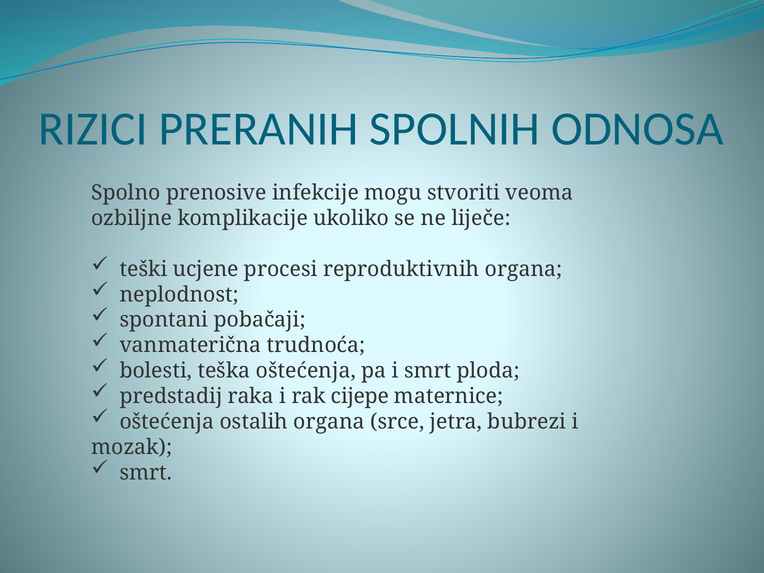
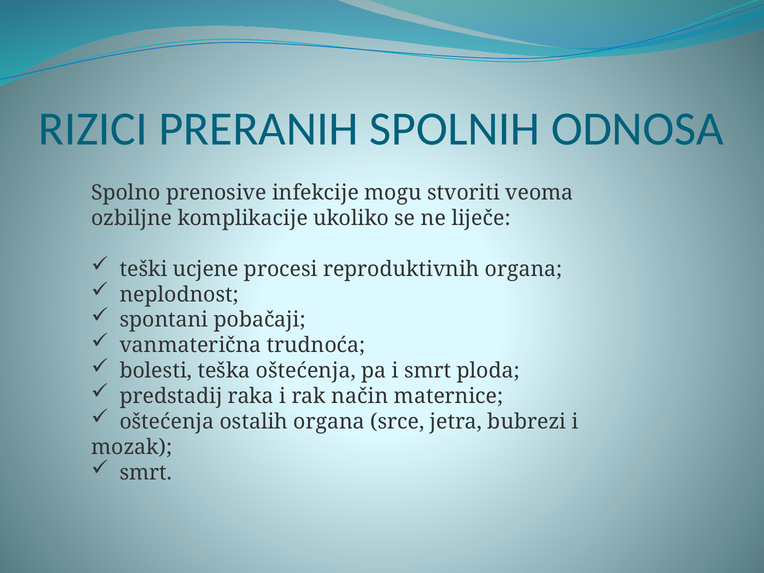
cijepe: cijepe -> način
